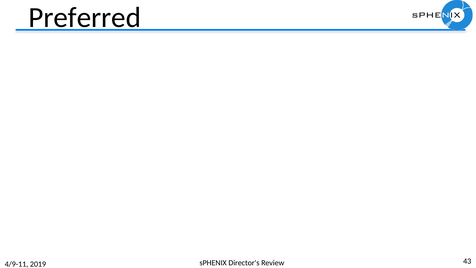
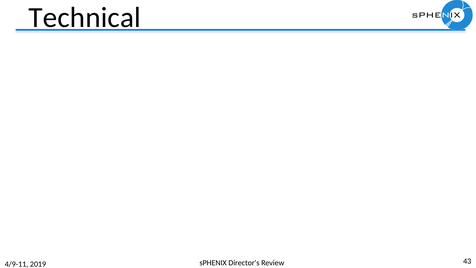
Preferred: Preferred -> Technical
